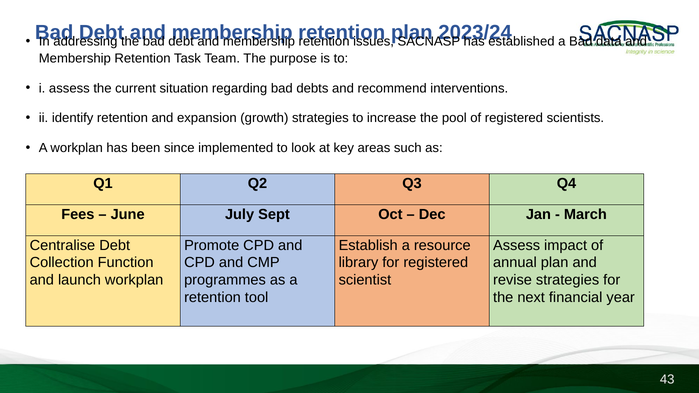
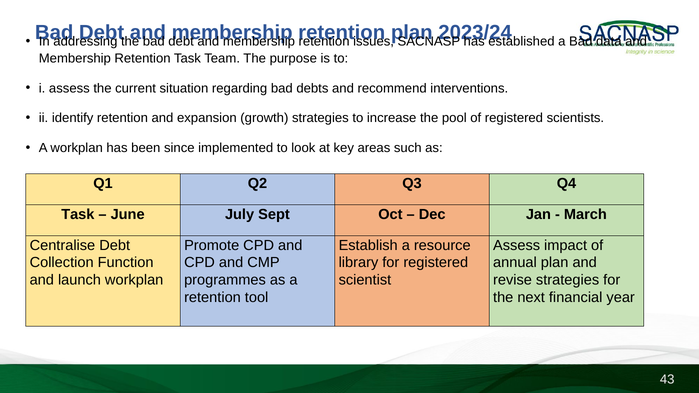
Fees at (78, 214): Fees -> Task
